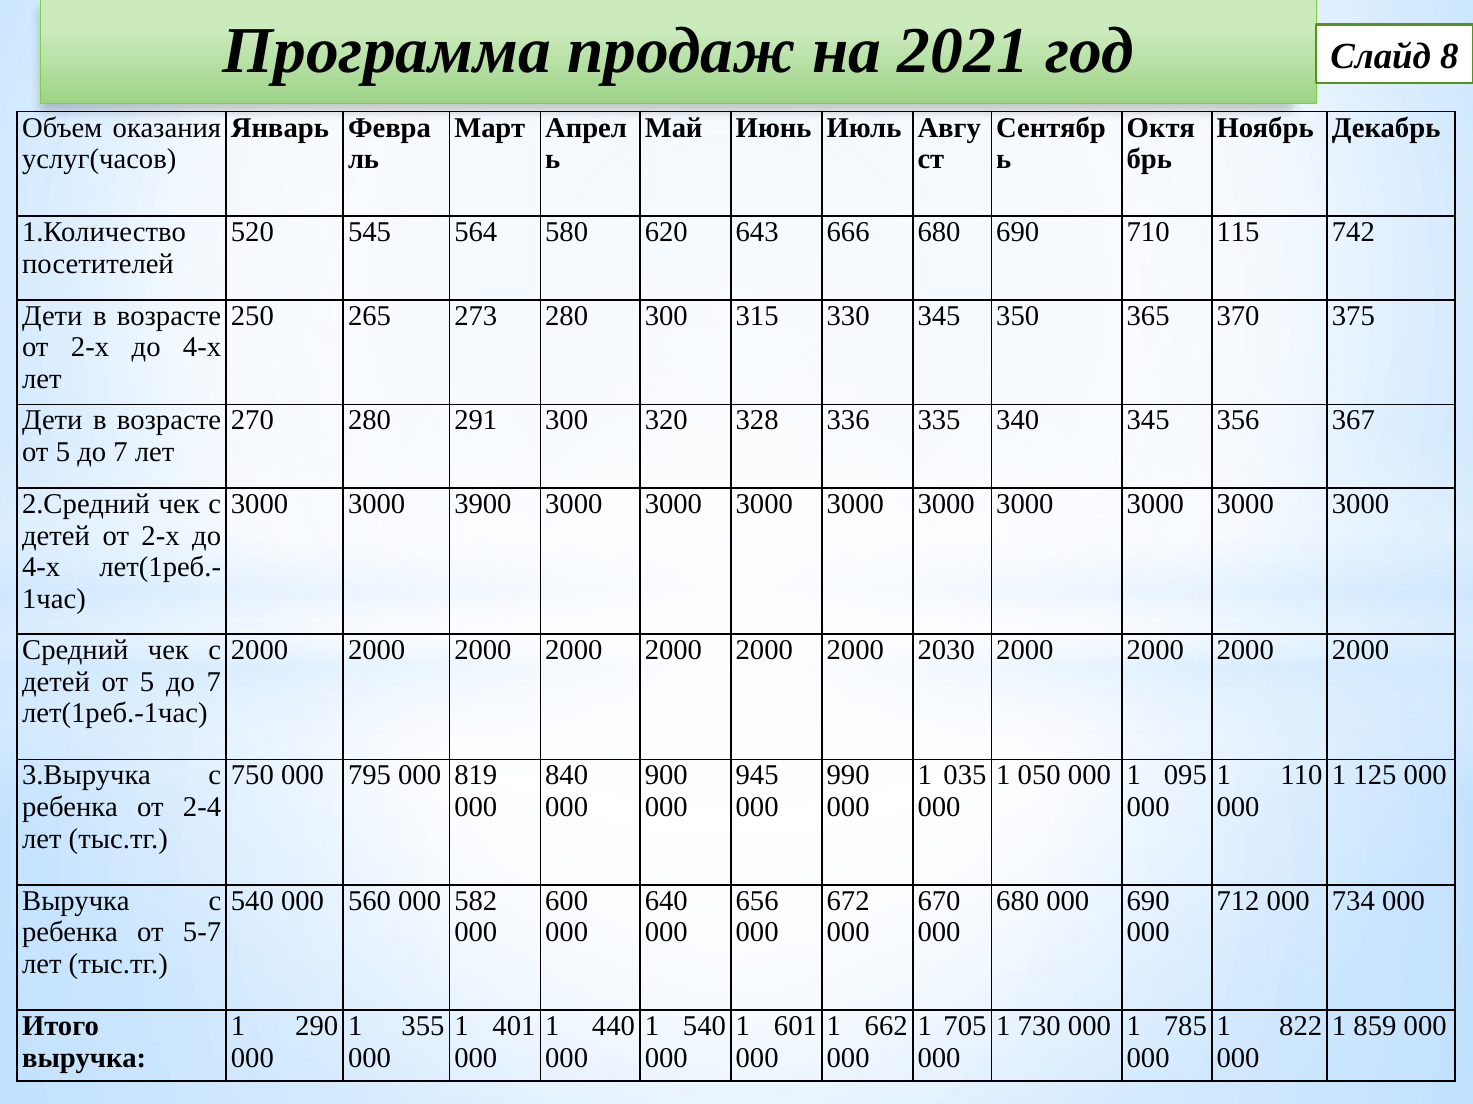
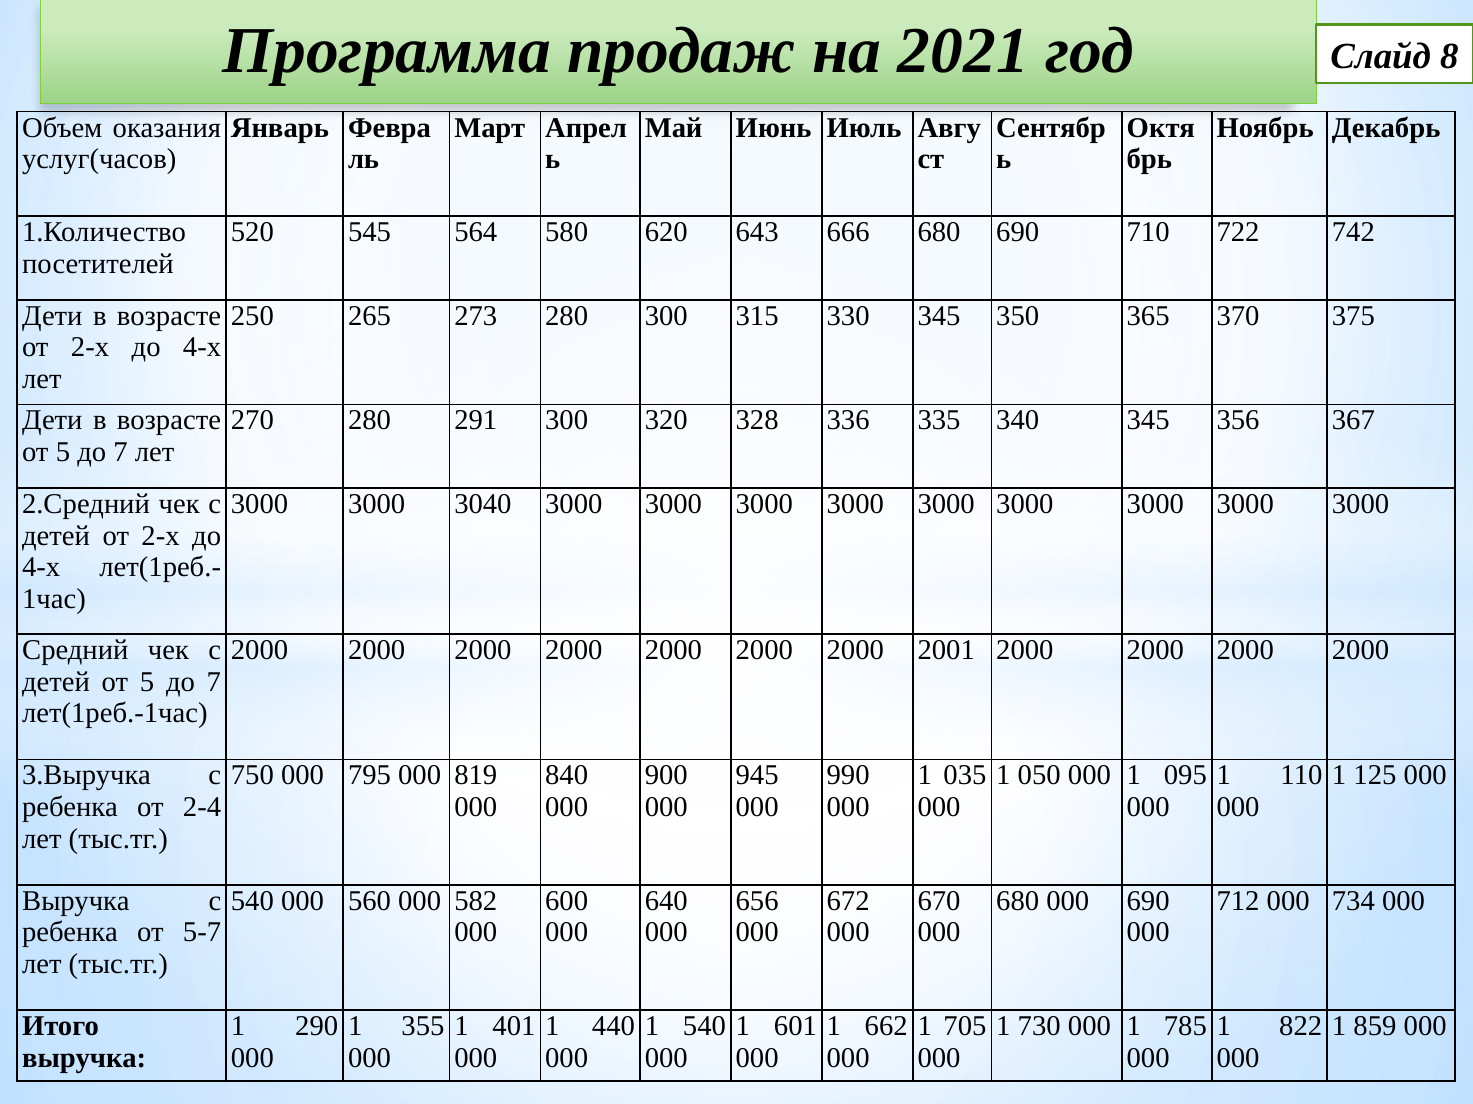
115: 115 -> 722
3900: 3900 -> 3040
2030: 2030 -> 2001
